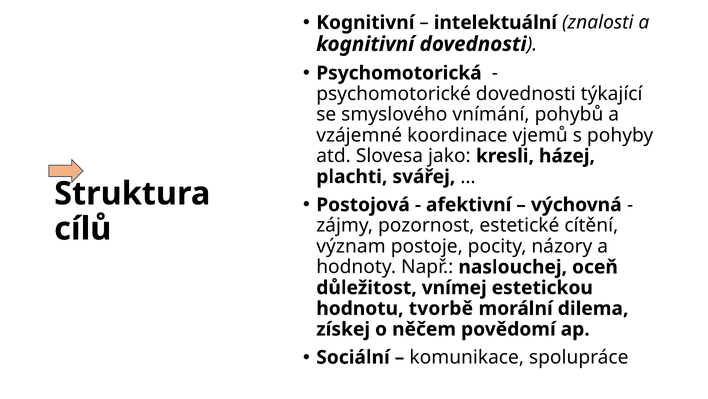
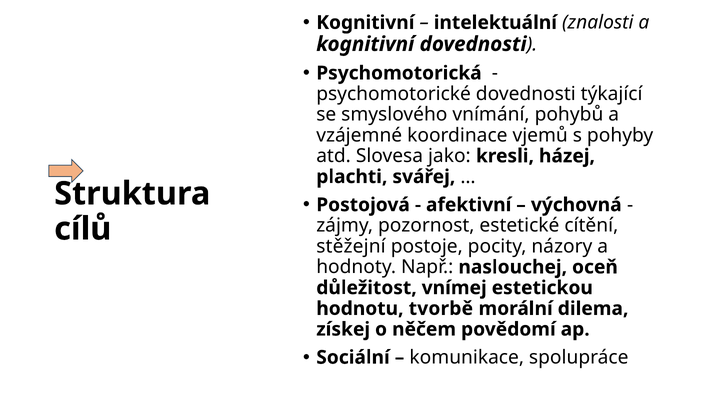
význam: význam -> stěžejní
